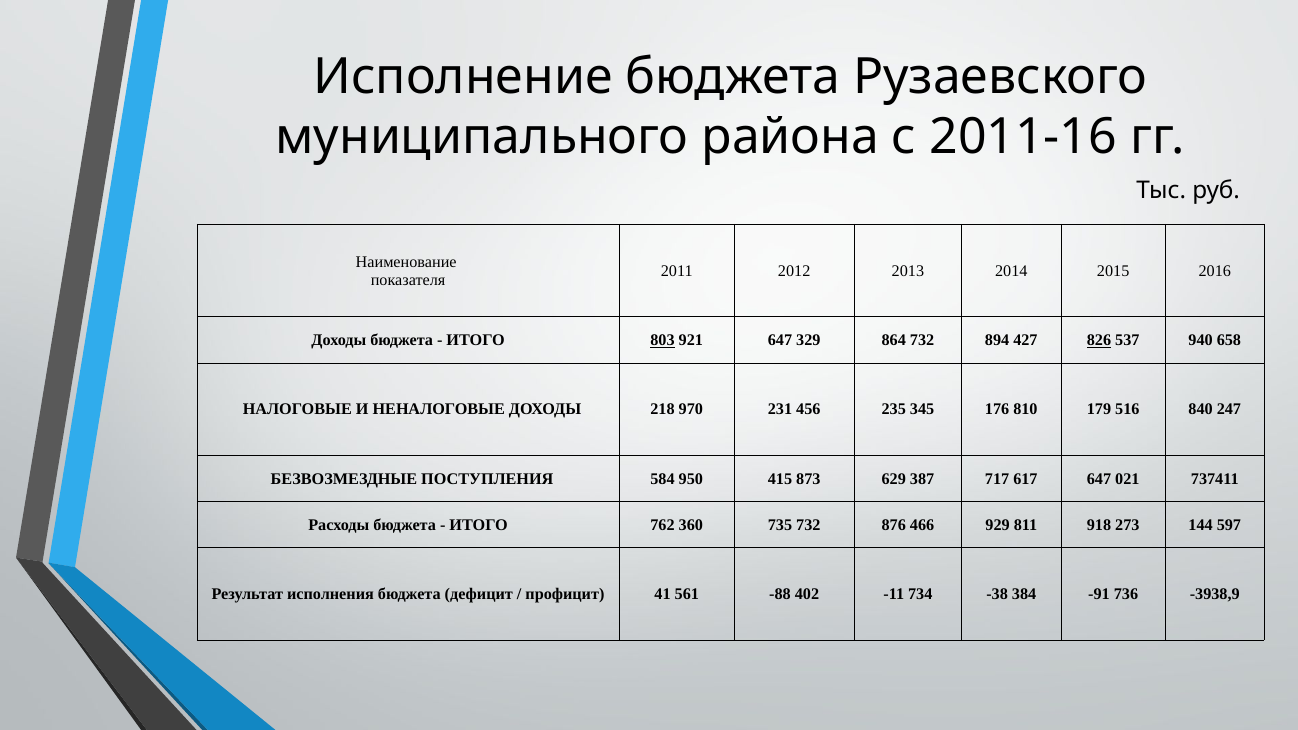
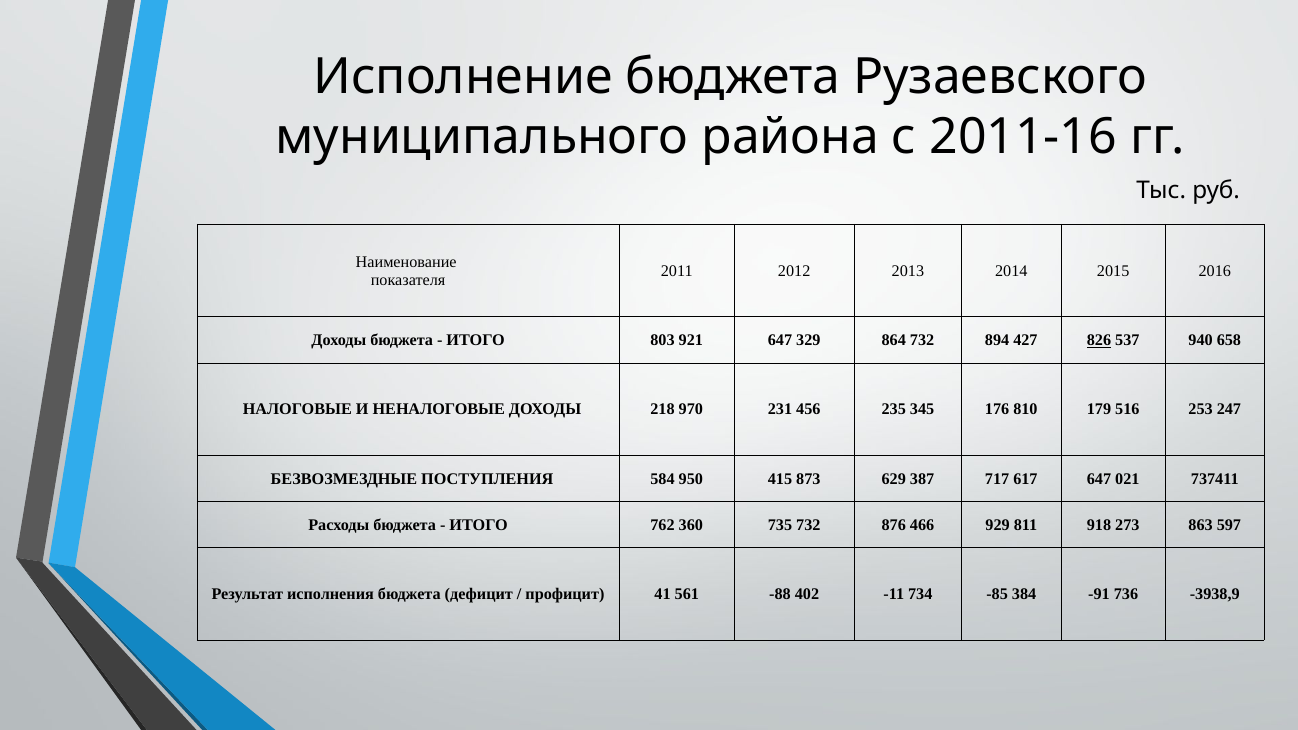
803 underline: present -> none
840: 840 -> 253
144: 144 -> 863
-38: -38 -> -85
